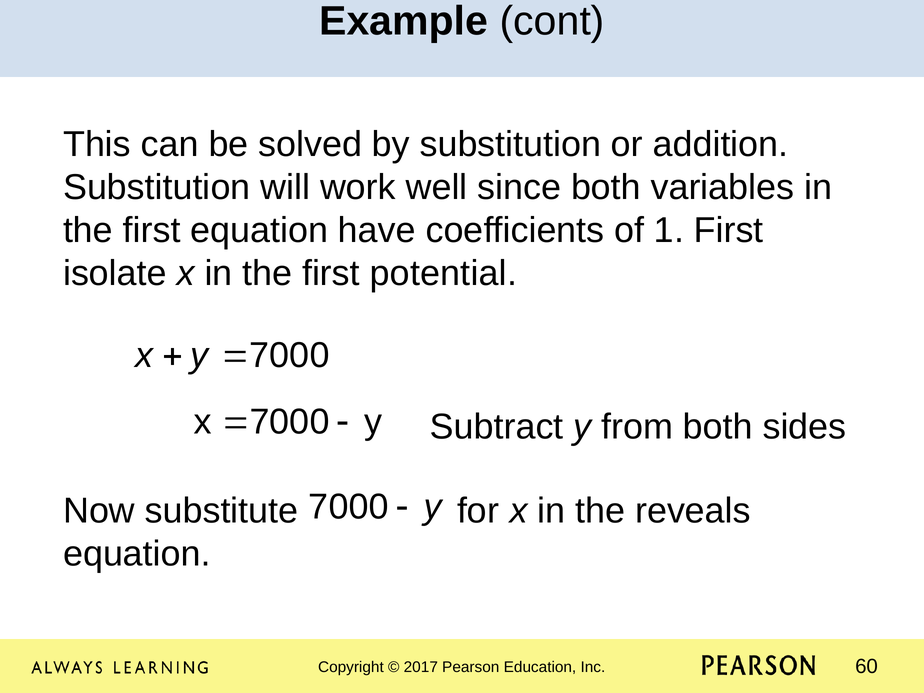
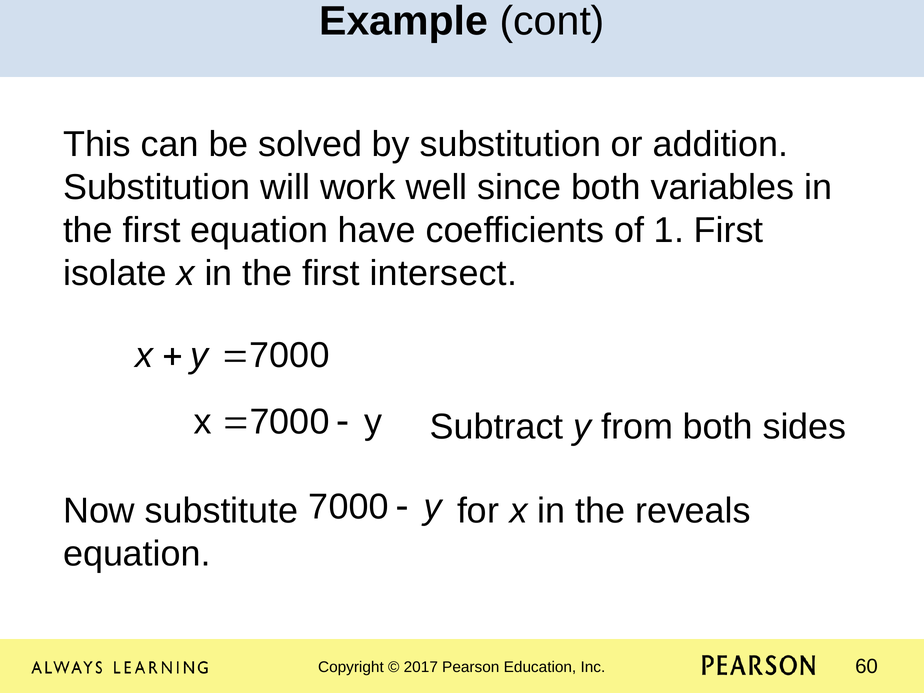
potential: potential -> intersect
